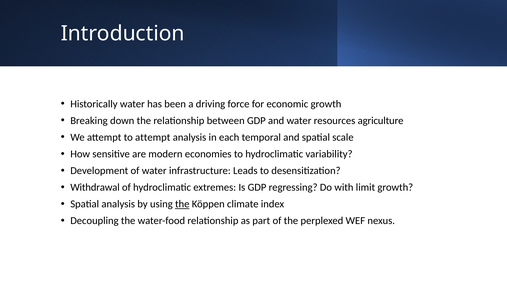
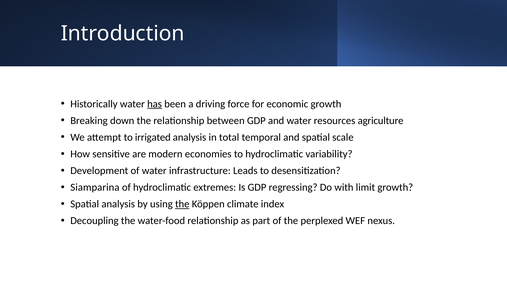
has underline: none -> present
to attempt: attempt -> irrigated
each: each -> total
Withdrawal: Withdrawal -> Siamparina
